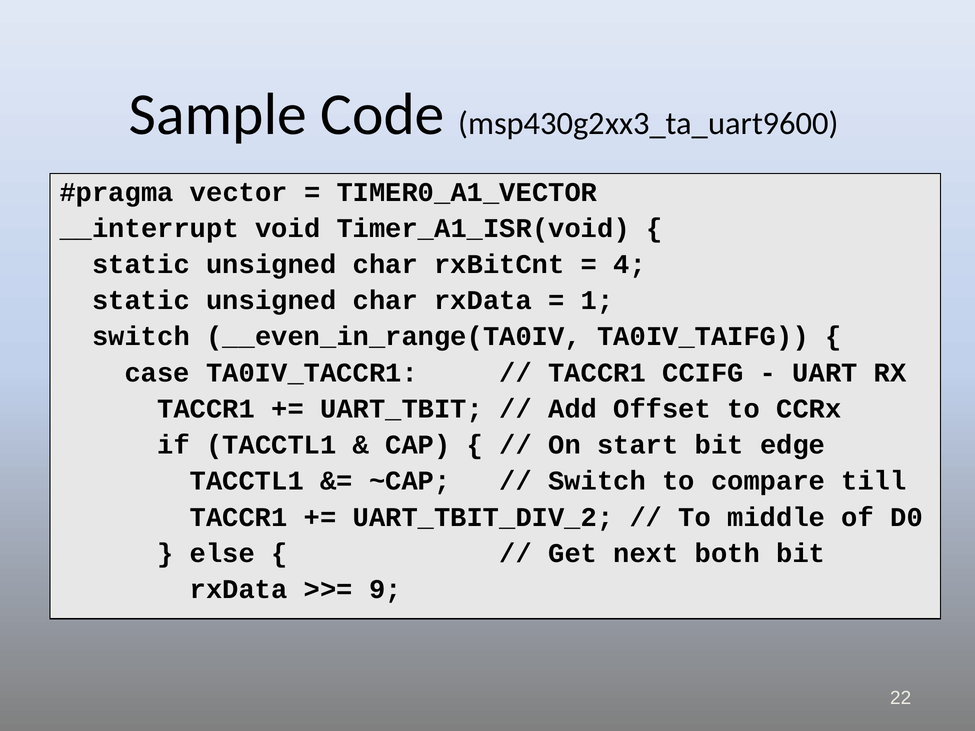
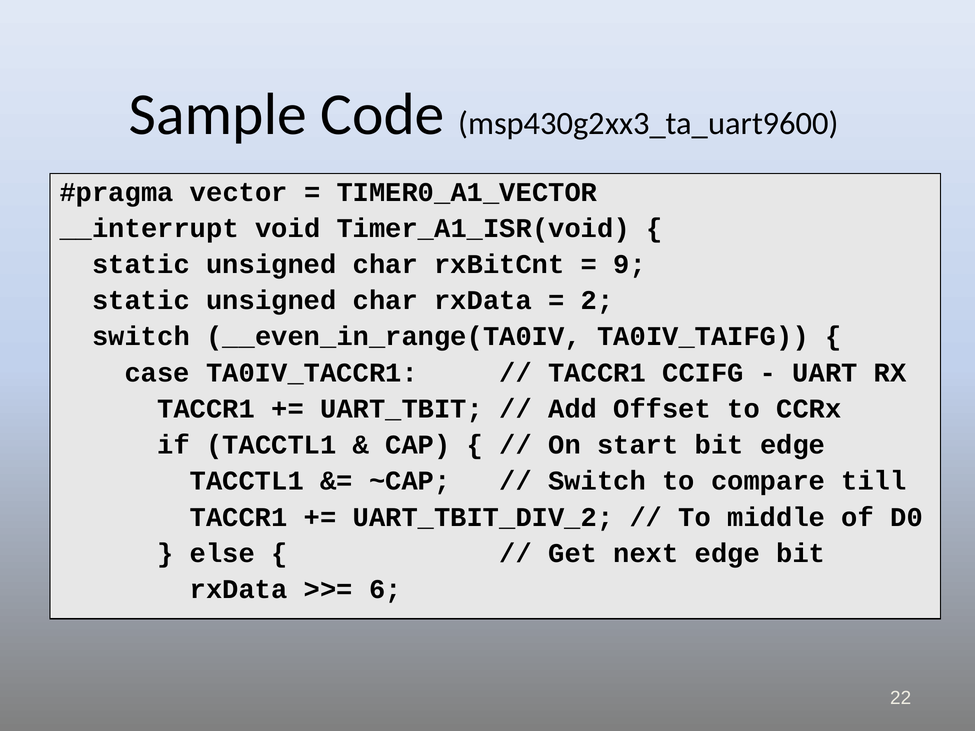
4: 4 -> 9
1: 1 -> 2
next both: both -> edge
9: 9 -> 6
